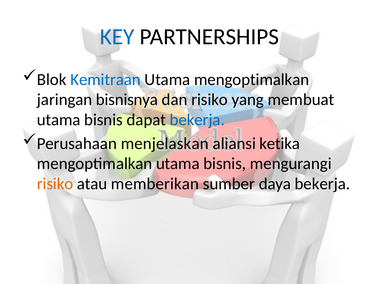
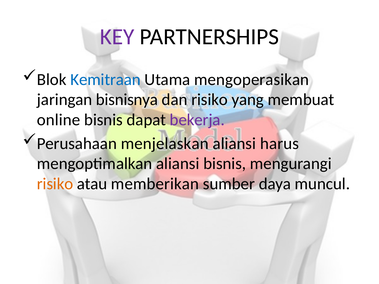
KEY colour: blue -> purple
Utama mengoptimalkan: mengoptimalkan -> mengoperasikan
utama at (59, 120): utama -> online
bekerja at (197, 120) colour: blue -> purple
ketika: ketika -> harus
mengoptimalkan utama: utama -> aliansi
daya bekerja: bekerja -> muncul
